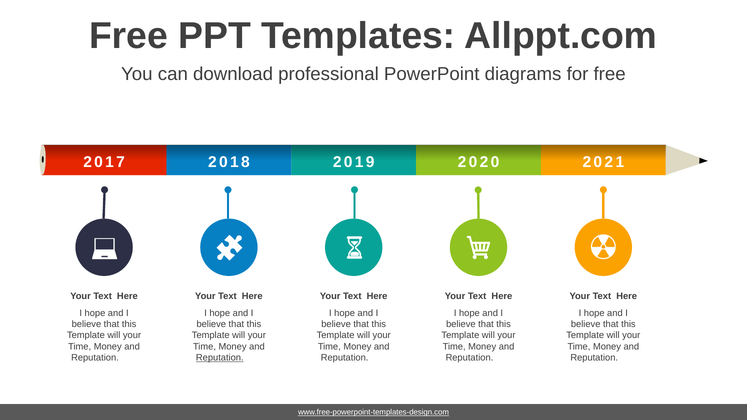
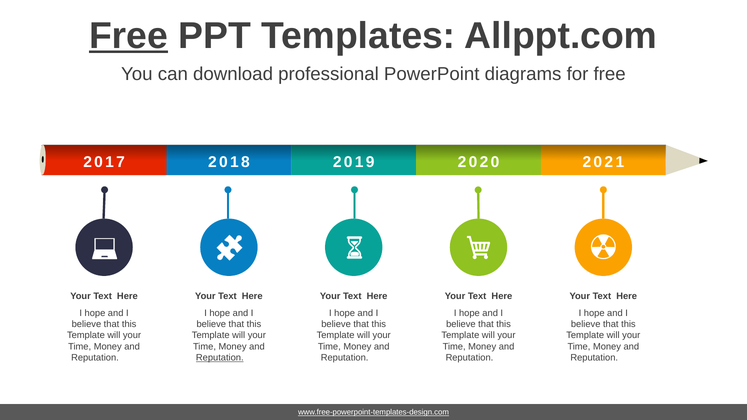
Free at (129, 36) underline: none -> present
